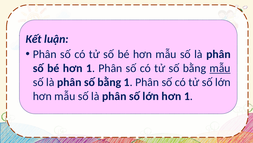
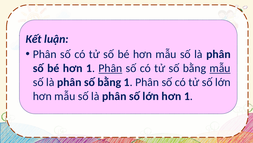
Phân at (110, 68) underline: none -> present
